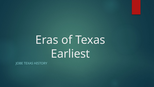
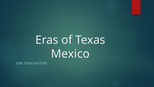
Earliest: Earliest -> Mexico
